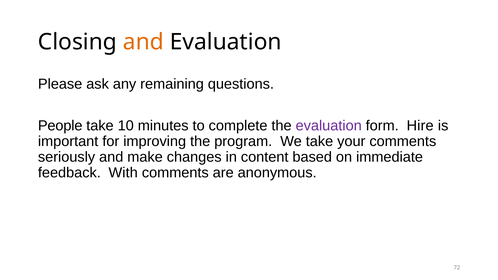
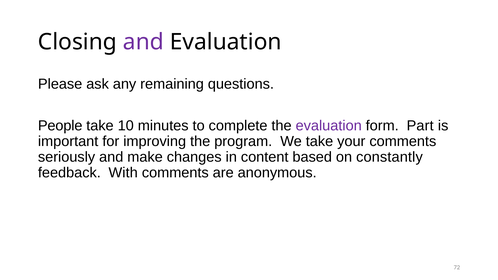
and at (143, 42) colour: orange -> purple
Hire: Hire -> Part
immediate: immediate -> constantly
